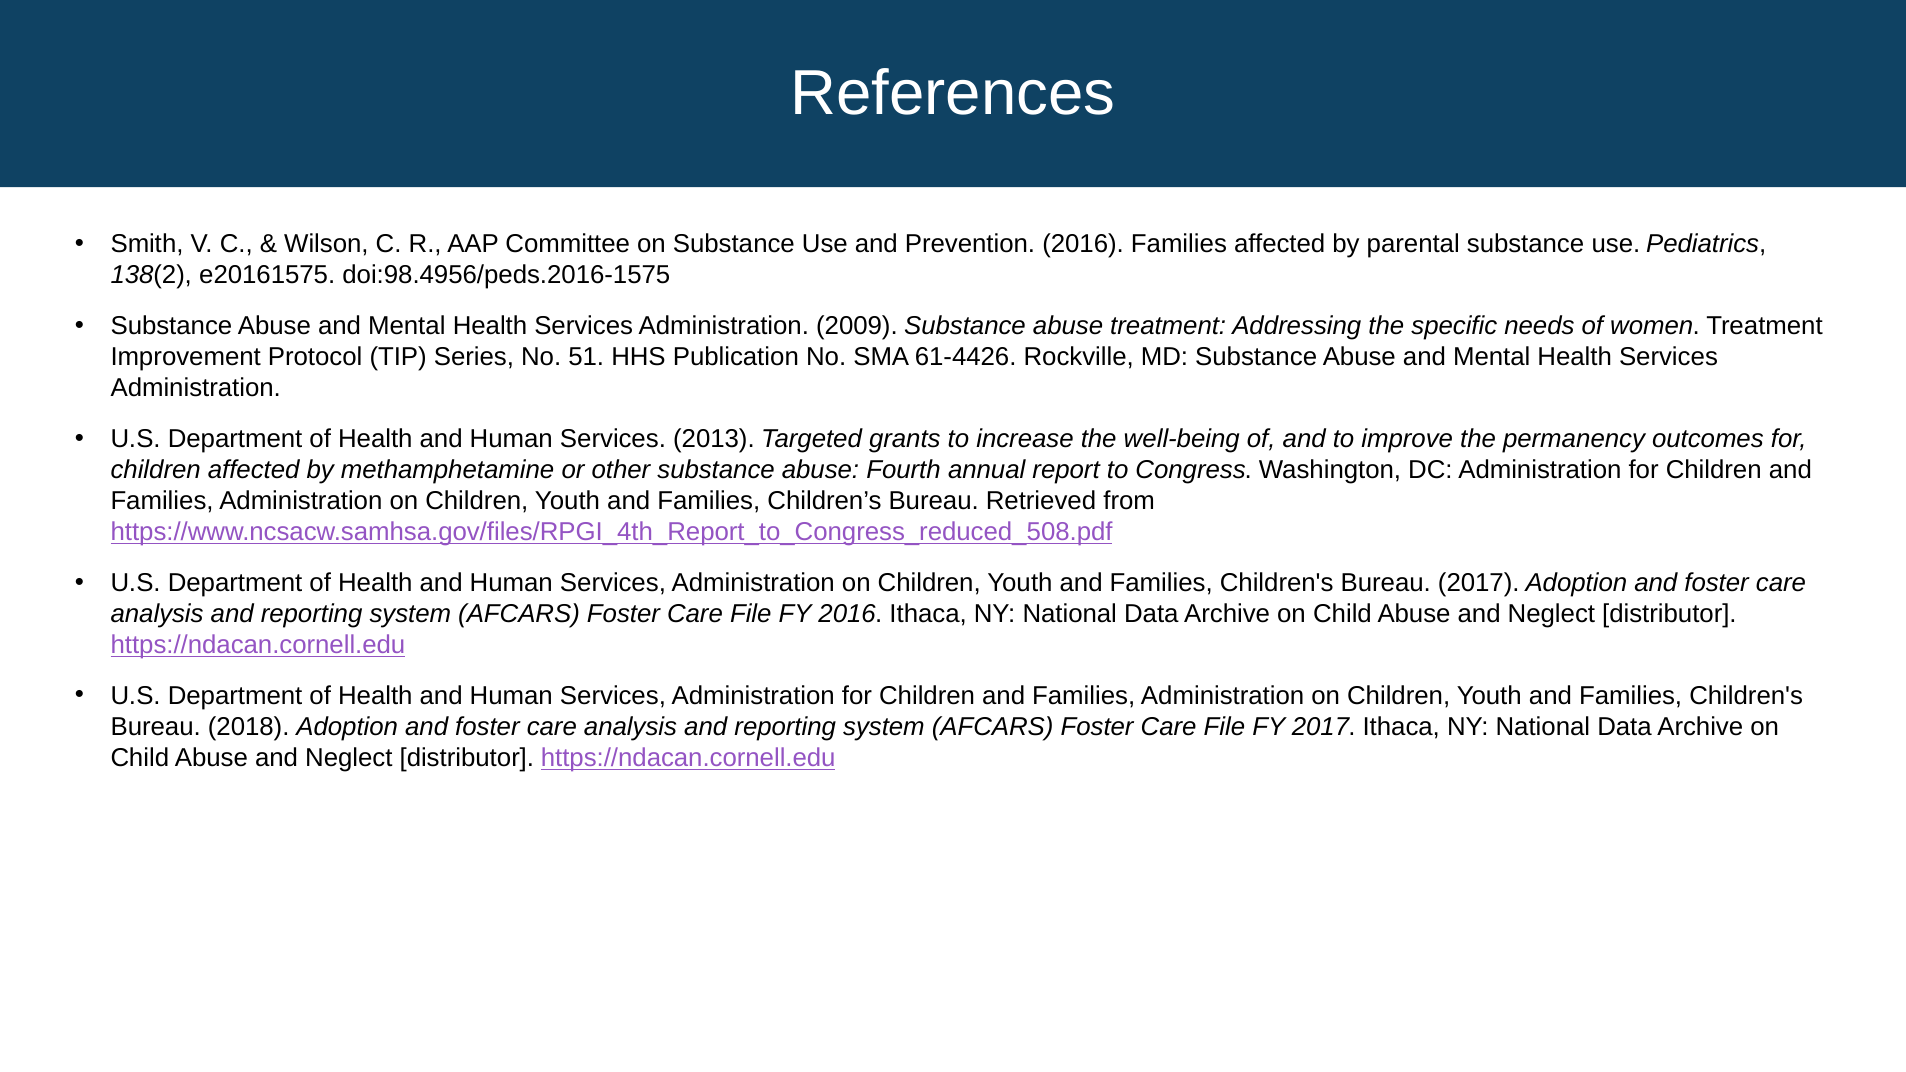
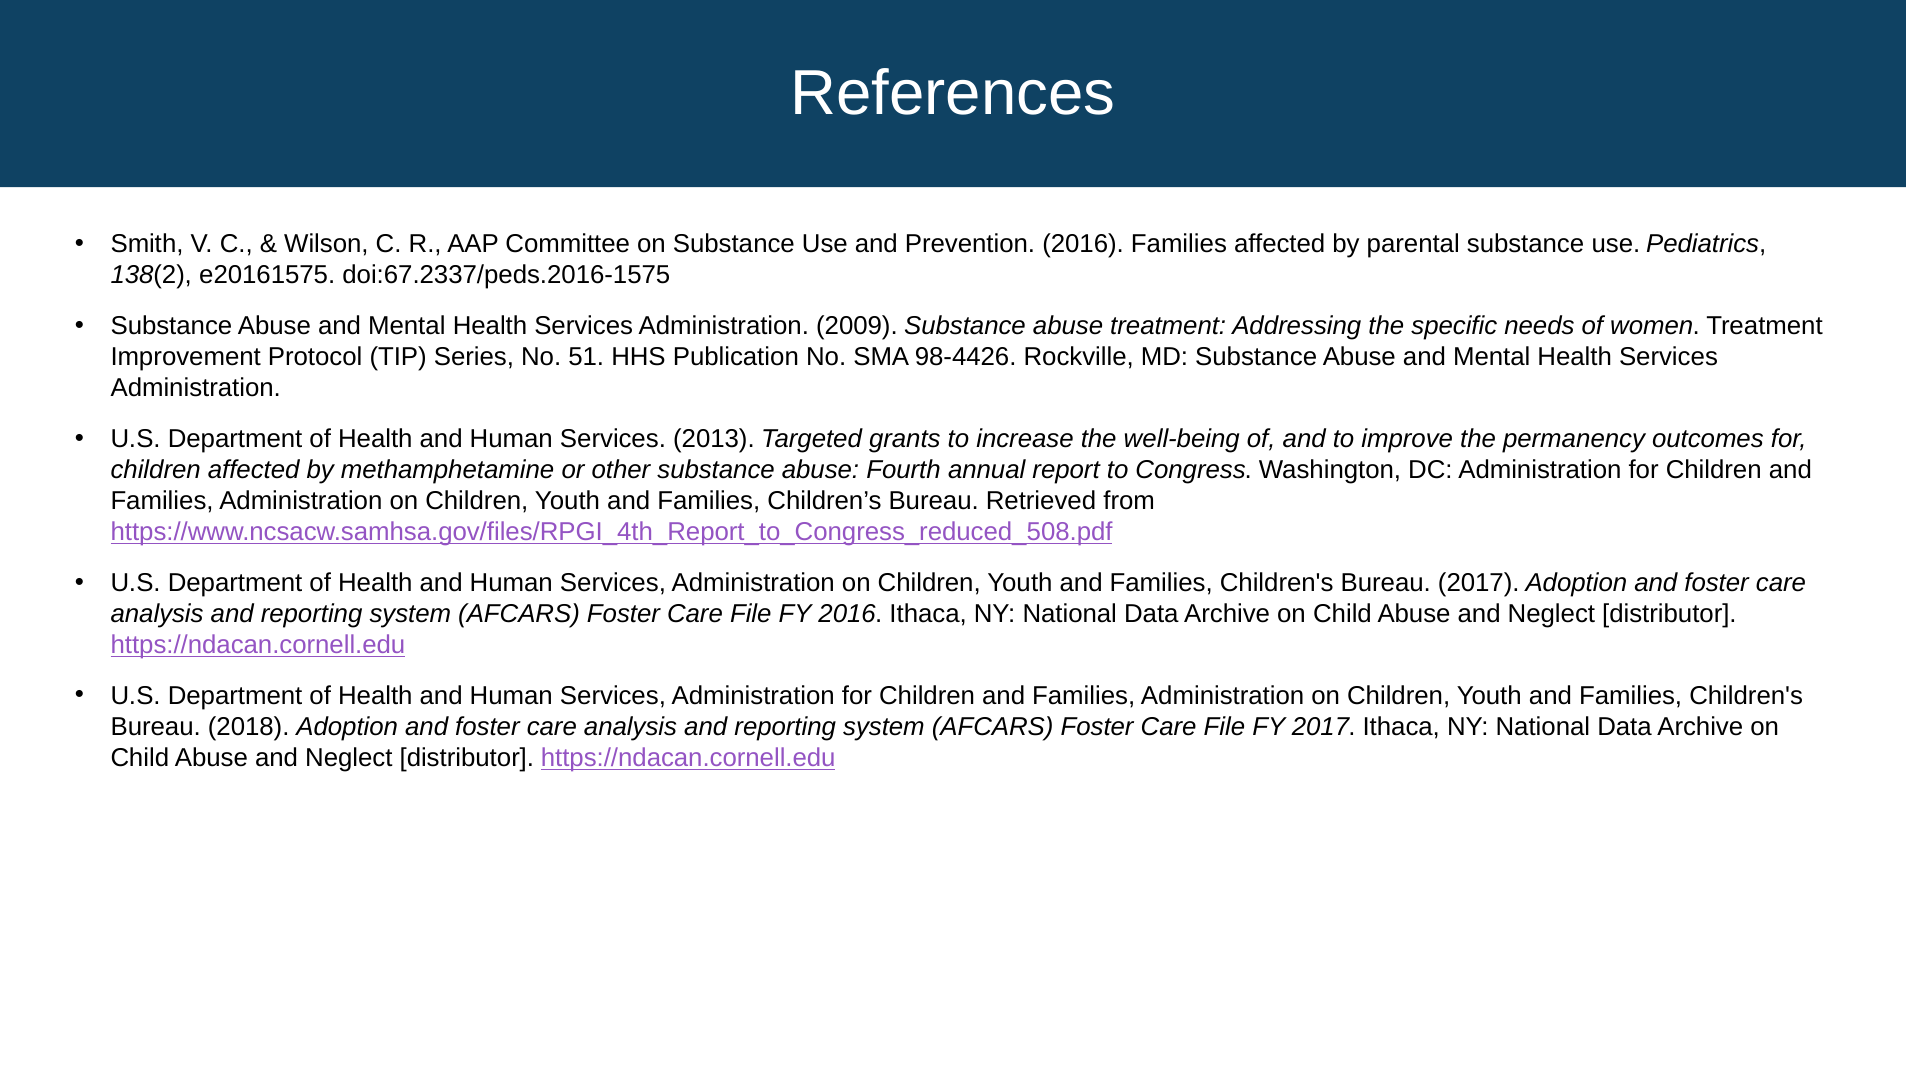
doi:98.4956/peds.2016-1575: doi:98.4956/peds.2016-1575 -> doi:67.2337/peds.2016-1575
61-4426: 61-4426 -> 98-4426
